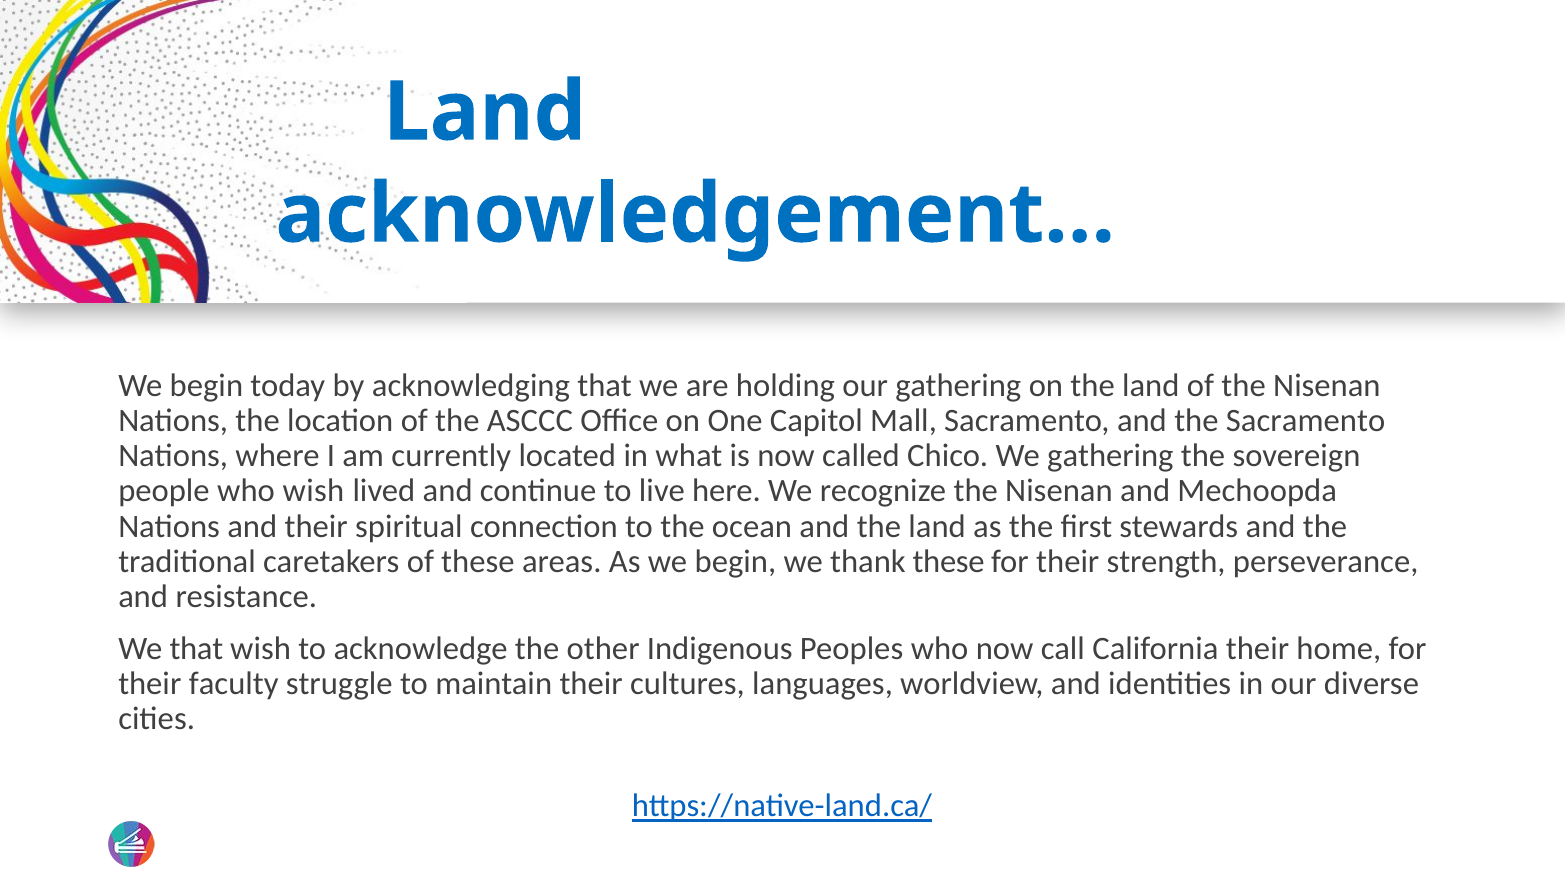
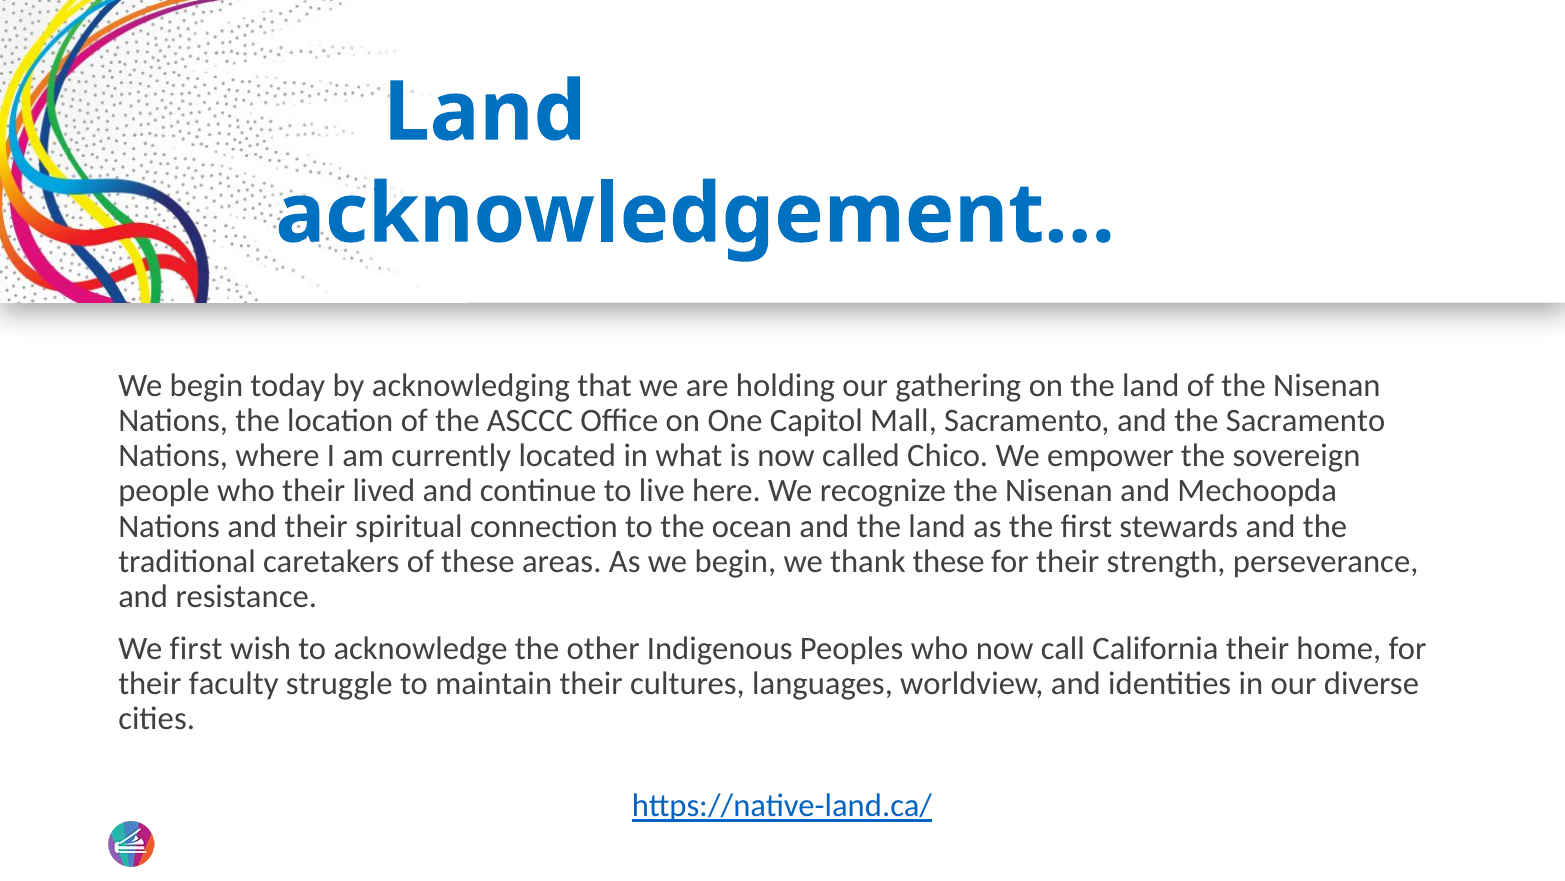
We gathering: gathering -> empower
who wish: wish -> their
We that: that -> first
